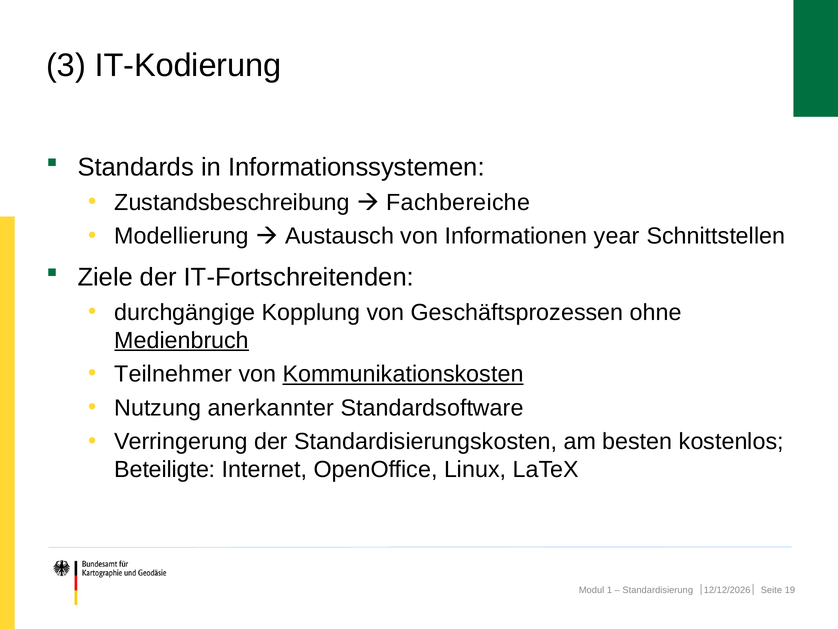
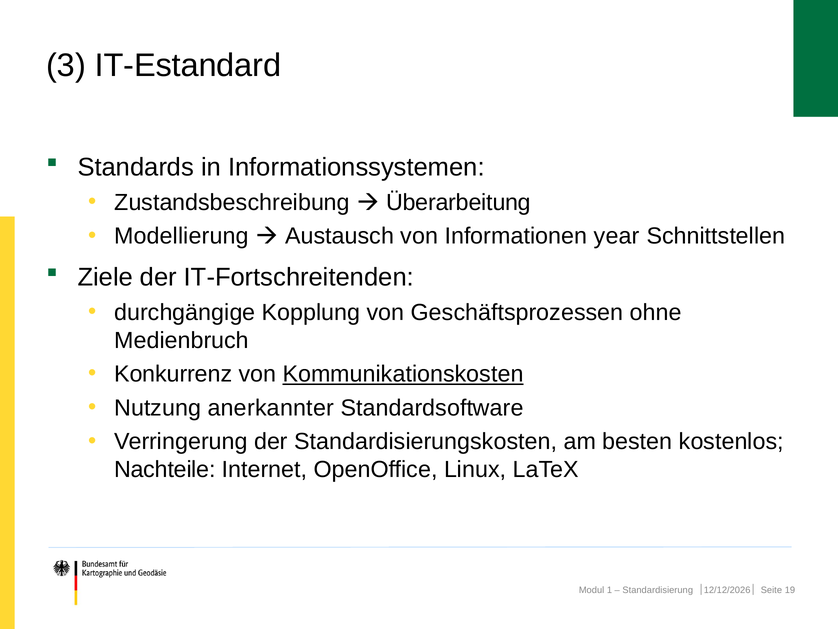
IT-Kodierung: IT-Kodierung -> IT-Estandard
Fachbereiche: Fachbereiche -> Überarbeitung
Medienbruch underline: present -> none
Teilnehmer: Teilnehmer -> Konkurrenz
Beteiligte: Beteiligte -> Nachteile
